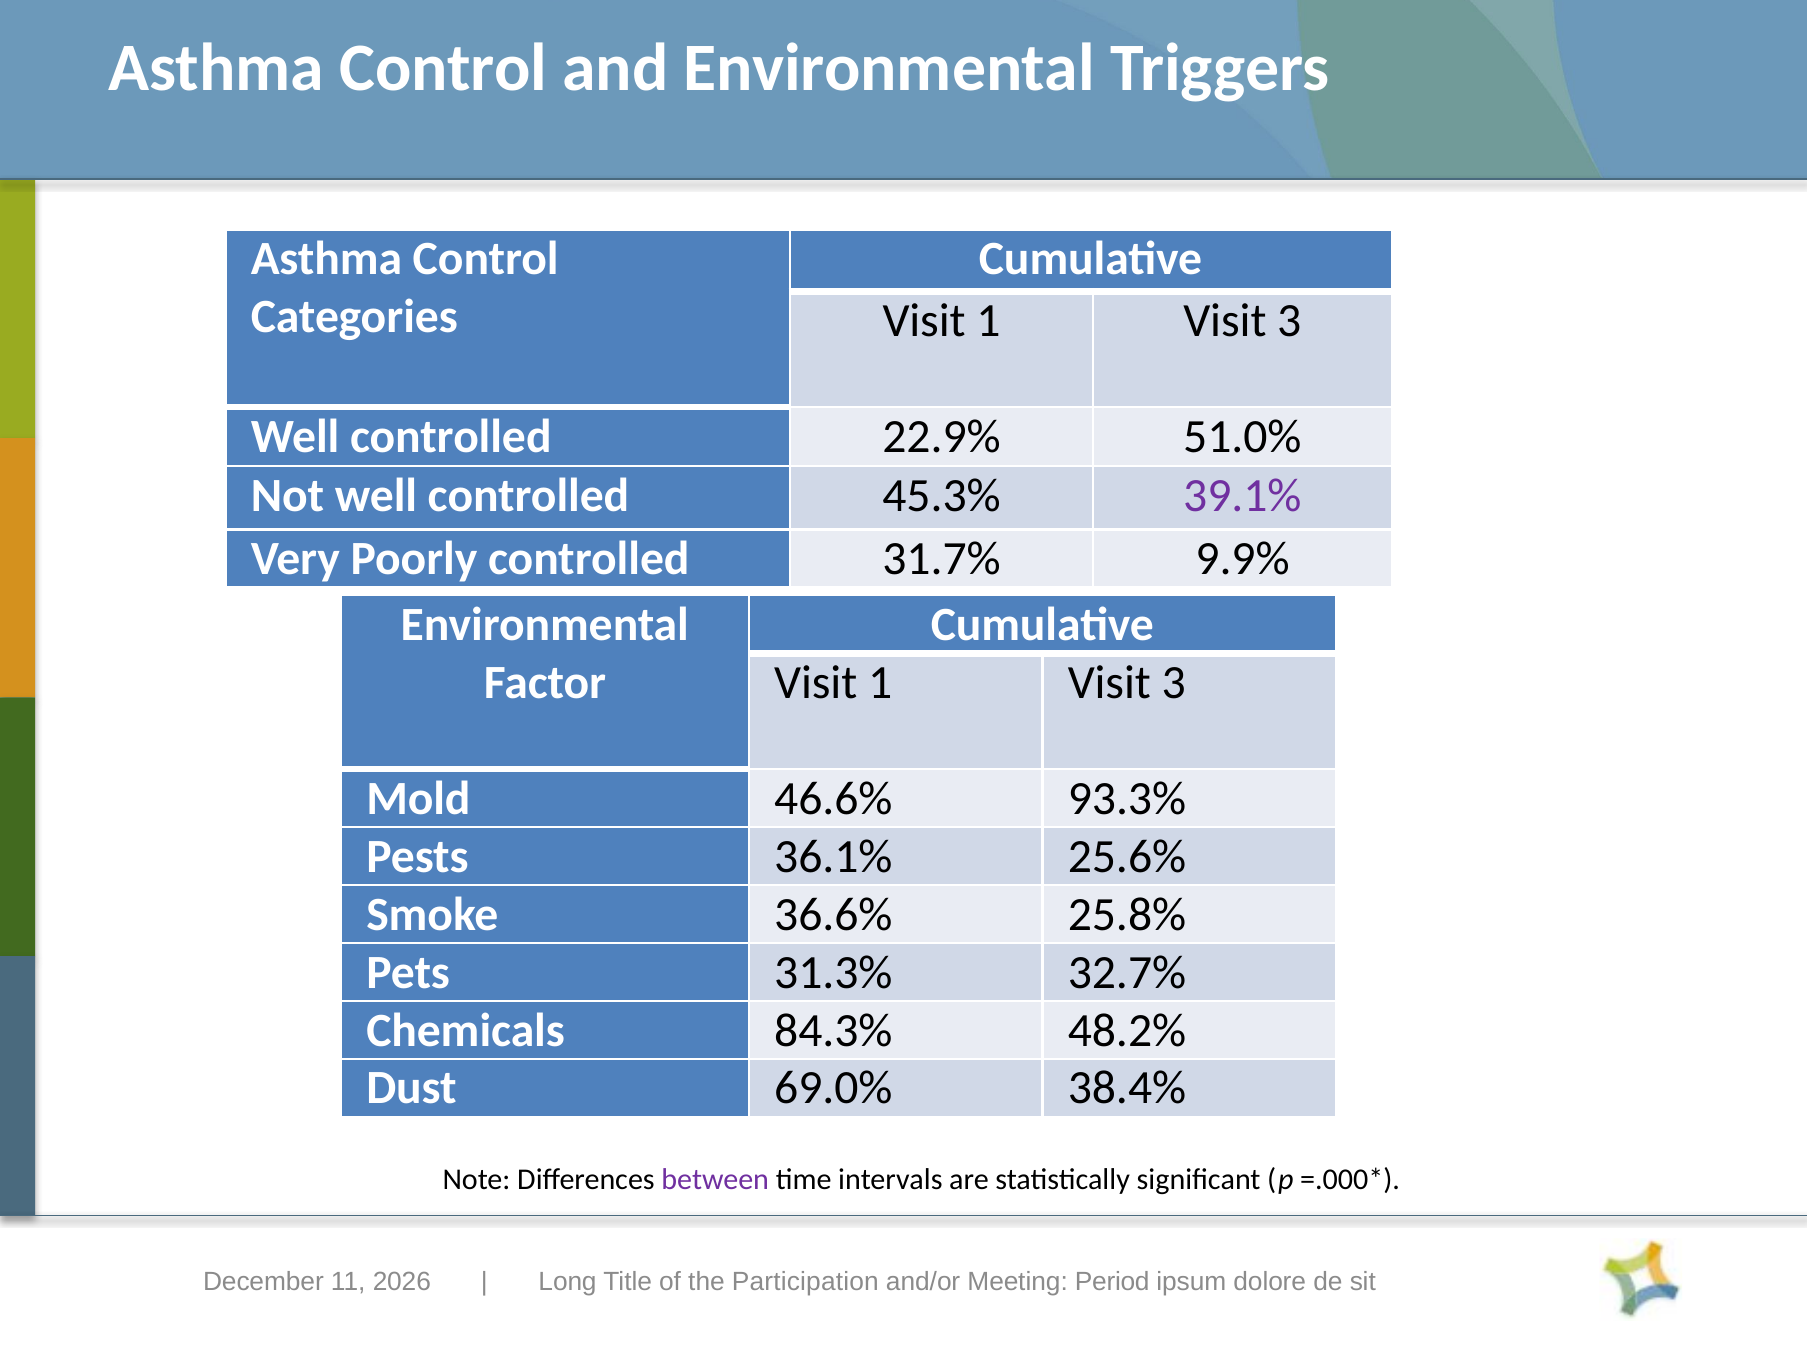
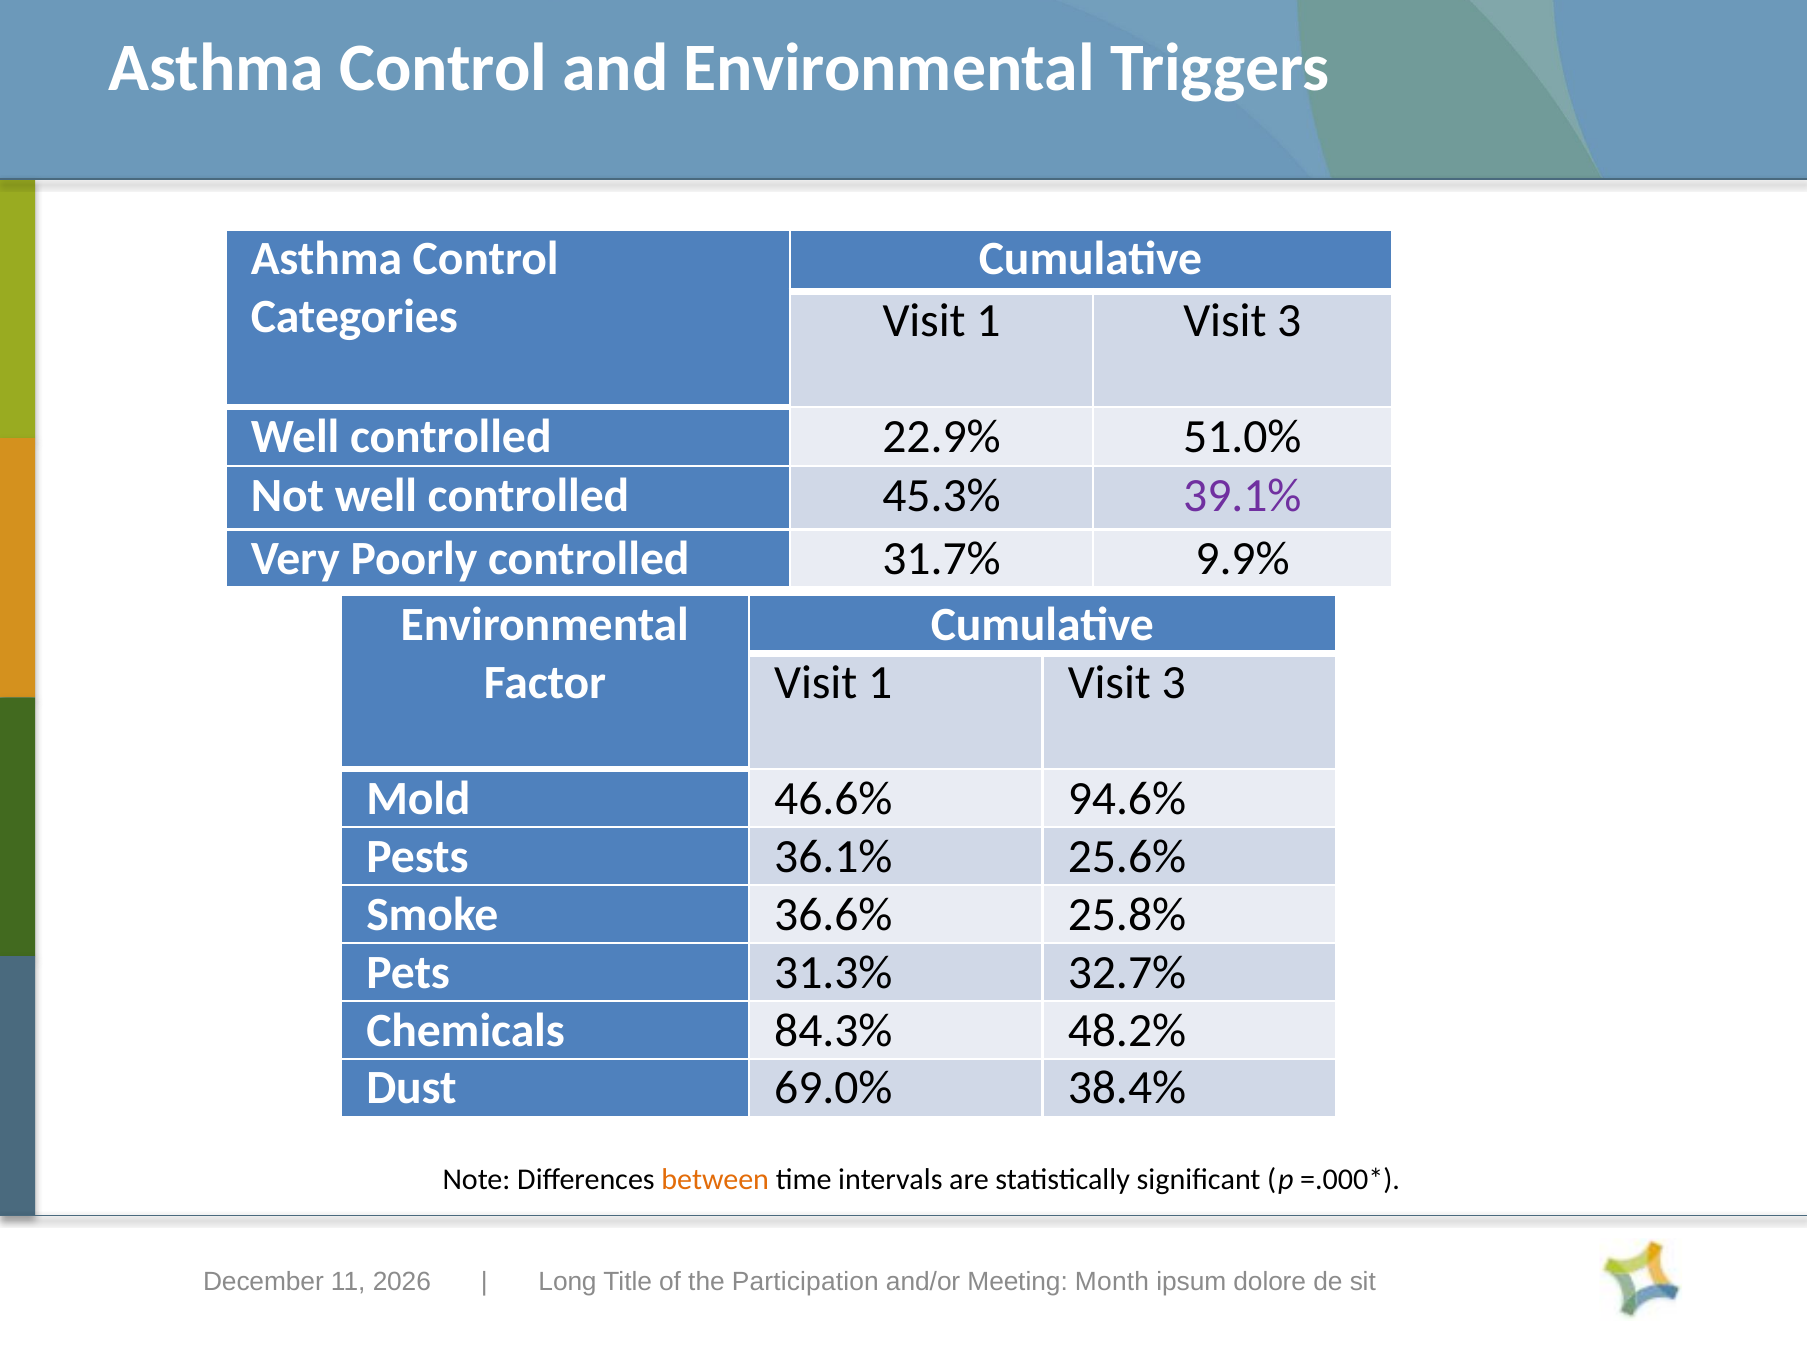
93.3%: 93.3% -> 94.6%
between colour: purple -> orange
Period: Period -> Month
